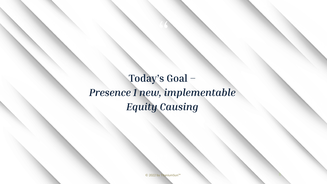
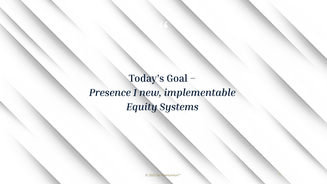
Causing: Causing -> Systems
